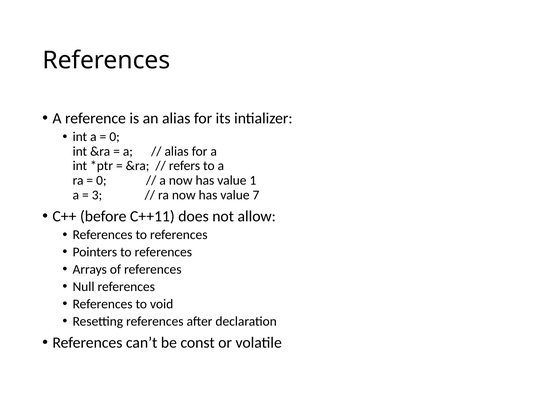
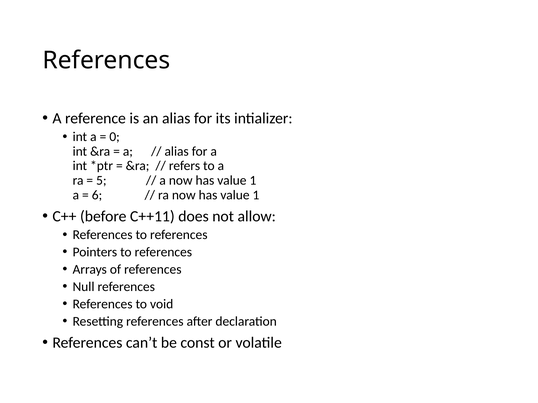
0 at (101, 181): 0 -> 5
3: 3 -> 6
7 at (256, 195): 7 -> 1
